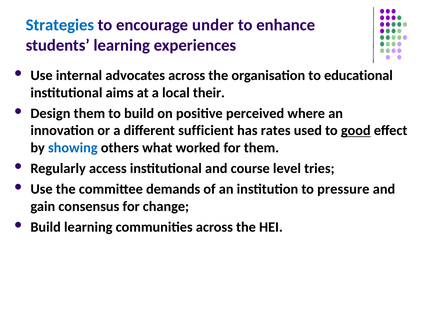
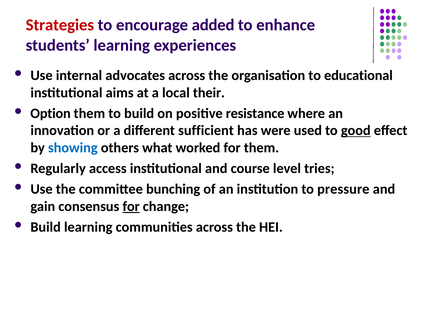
Strategies colour: blue -> red
under: under -> added
Design: Design -> Option
perceived: perceived -> resistance
rates: rates -> were
demands: demands -> bunching
for at (131, 206) underline: none -> present
